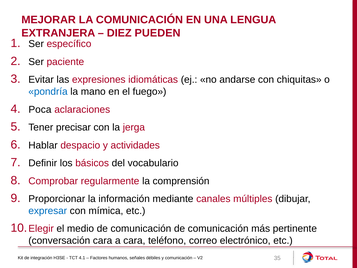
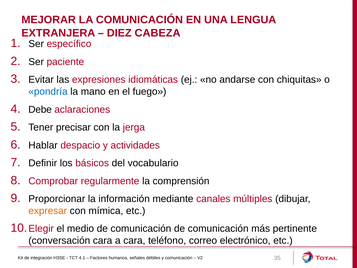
PUEDEN: PUEDEN -> CABEZA
Poca: Poca -> Debe
expresar colour: blue -> orange
